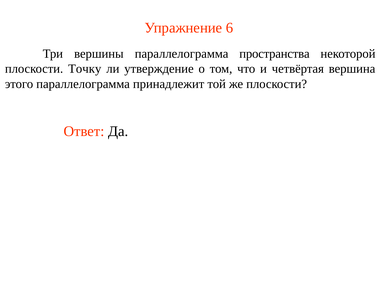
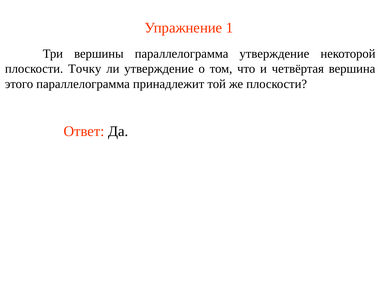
6: 6 -> 1
параллелограмма пространства: пространства -> утверждение
